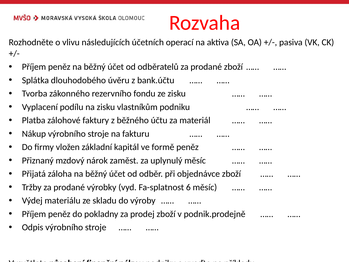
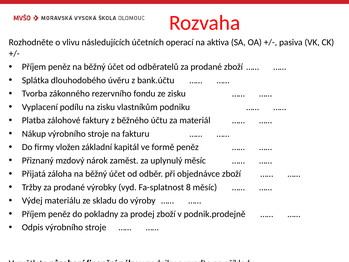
6: 6 -> 8
